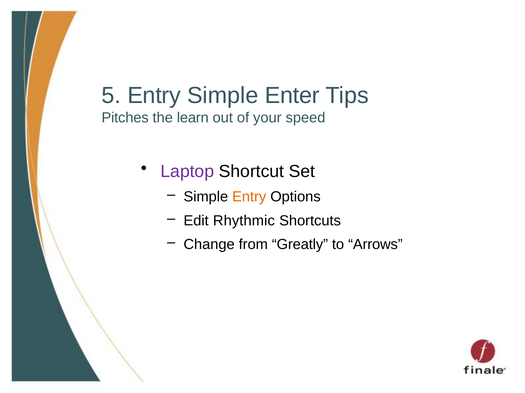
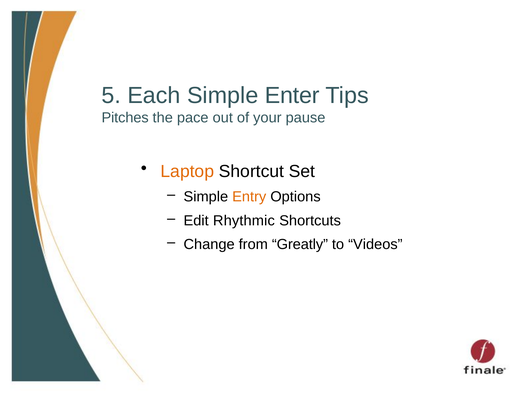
5 Entry: Entry -> Each
learn: learn -> pace
speed: speed -> pause
Laptop colour: purple -> orange
Arrows: Arrows -> Videos
